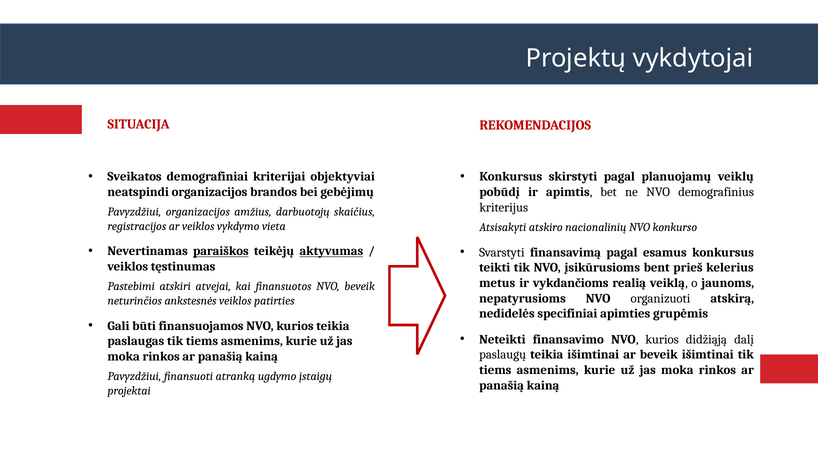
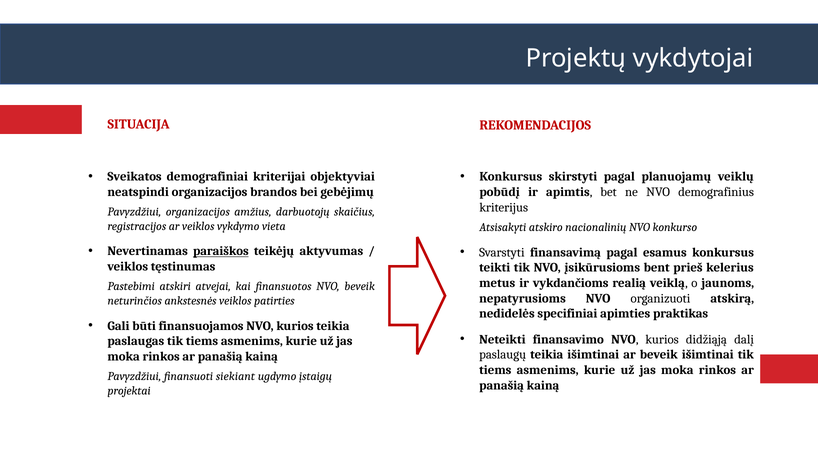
aktyvumas underline: present -> none
grupėmis: grupėmis -> praktikas
atranką: atranką -> siekiant
